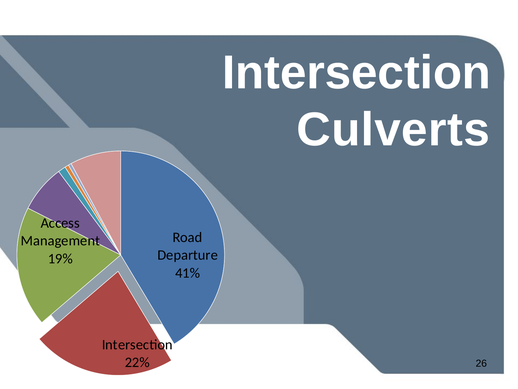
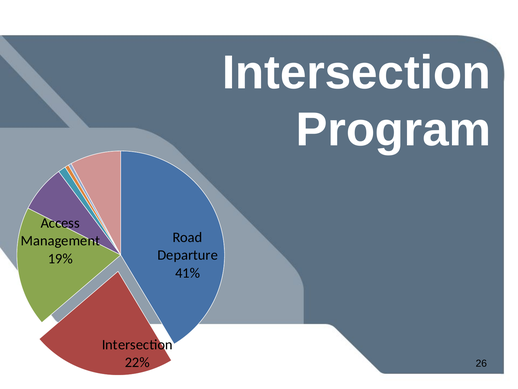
Culverts: Culverts -> Program
